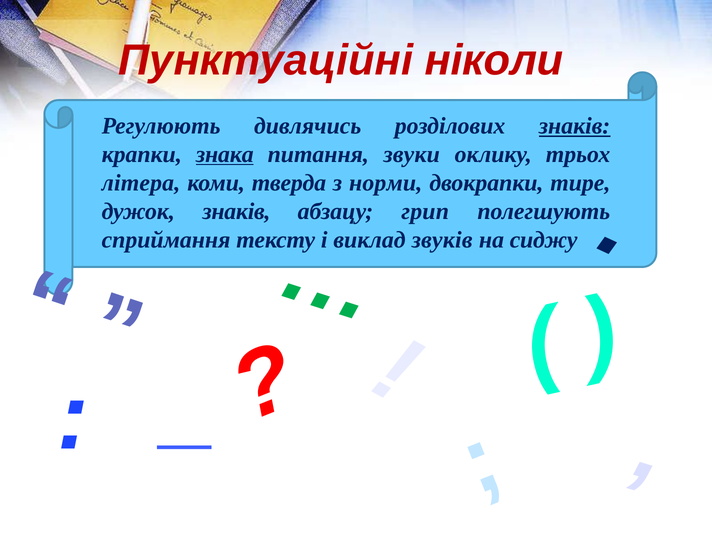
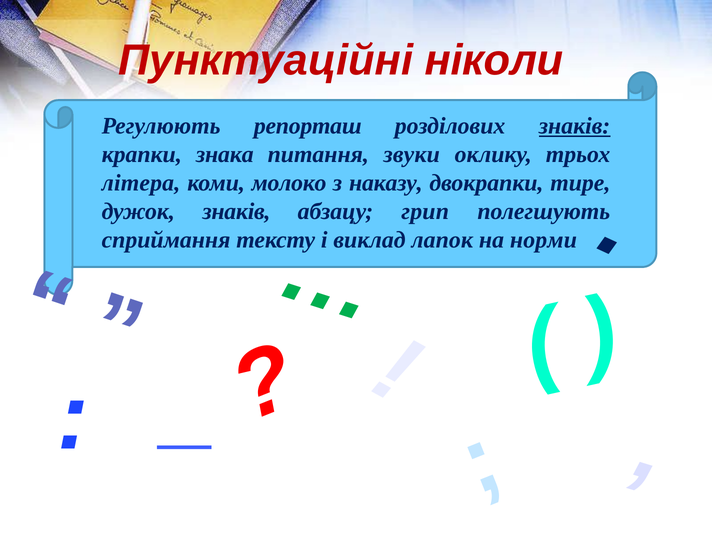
дивлячись: дивлячись -> репорташ
знака underline: present -> none
тверда: тверда -> молоко
норми: норми -> наказу
звуків: звуків -> лапок
сиджу: сиджу -> норми
